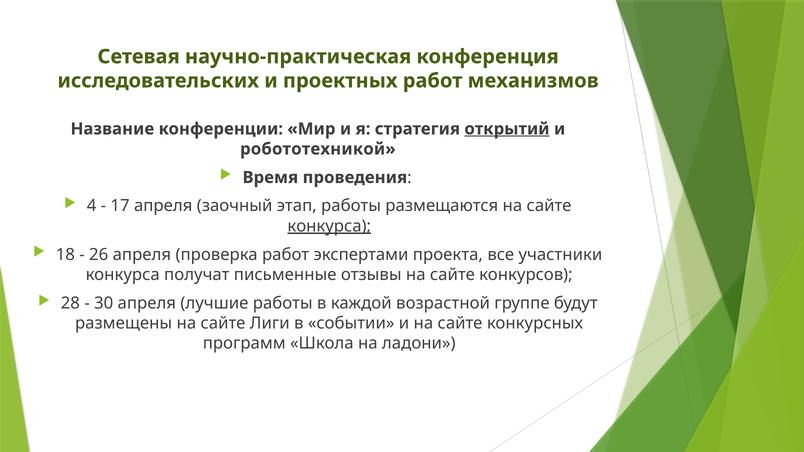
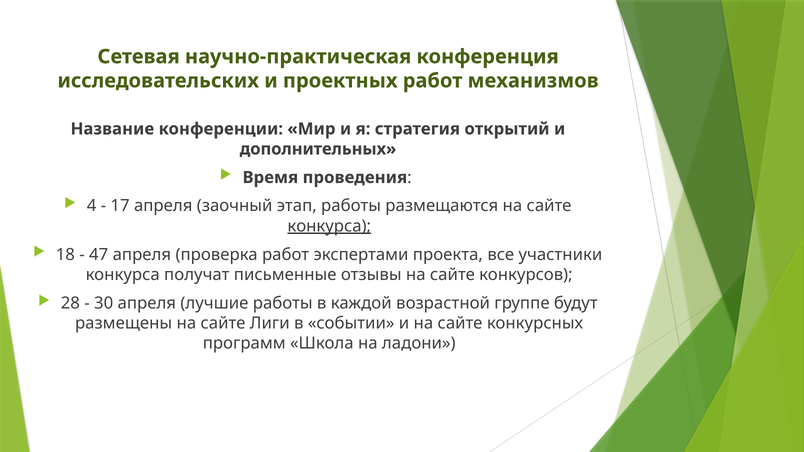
открытий underline: present -> none
робототехникой: робототехникой -> дополнительных
26: 26 -> 47
